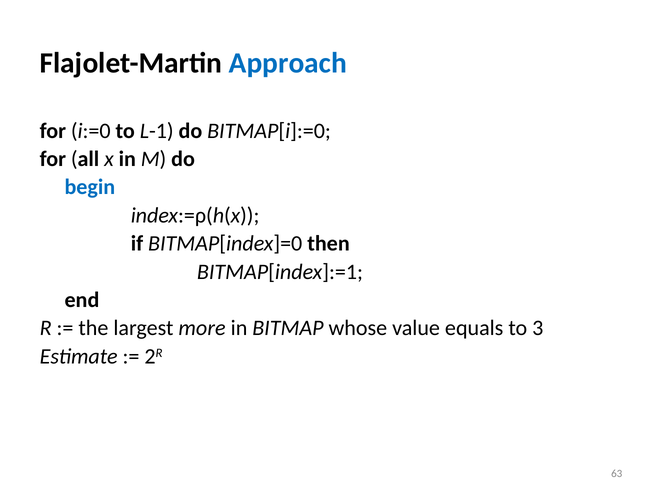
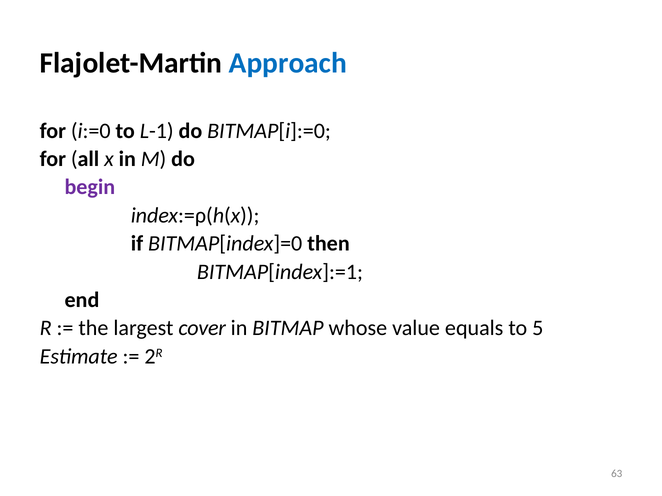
begin colour: blue -> purple
more: more -> cover
3: 3 -> 5
